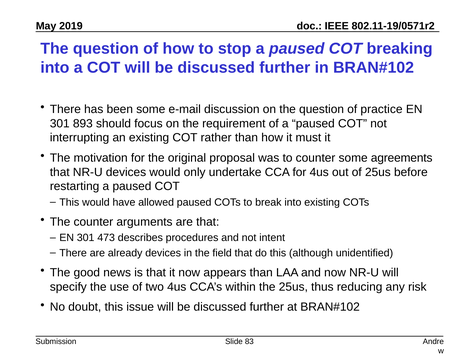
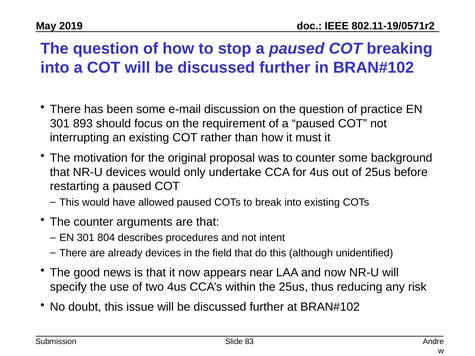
agreements: agreements -> background
473: 473 -> 804
appears than: than -> near
